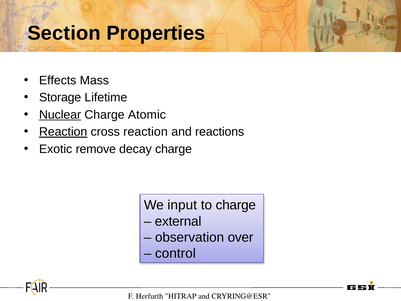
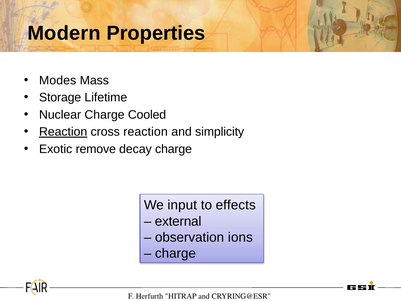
Section: Section -> Modern
Effects: Effects -> Modes
Nuclear underline: present -> none
Atomic: Atomic -> Cooled
reactions: reactions -> simplicity
to charge: charge -> effects
over: over -> ions
control at (175, 253): control -> charge
